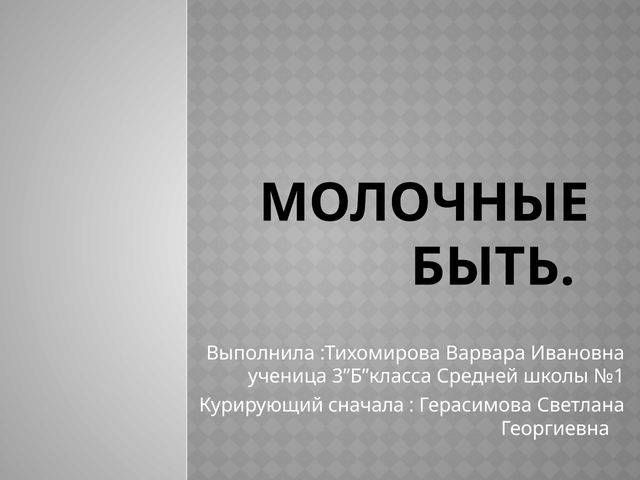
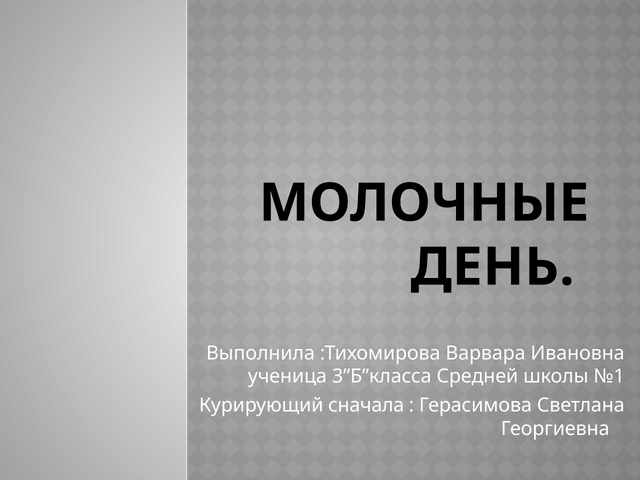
БЫТЬ: БЫТЬ -> ДЕНЬ
